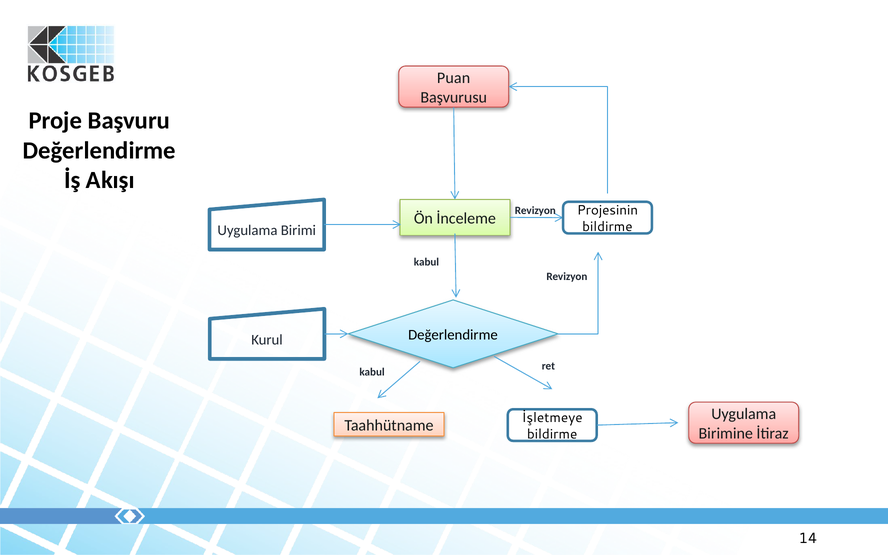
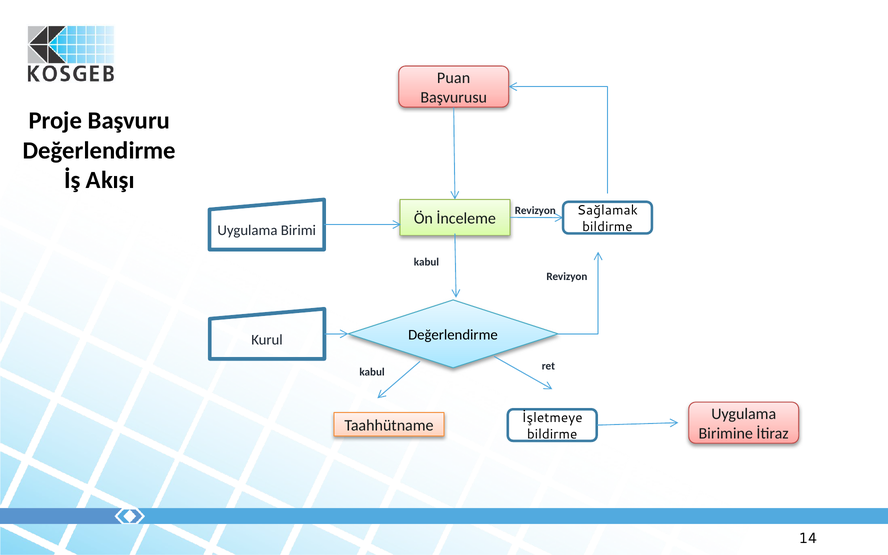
Projesinin: Projesinin -> Sağlamak
